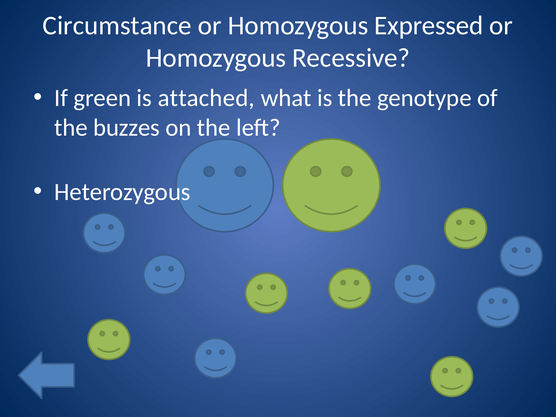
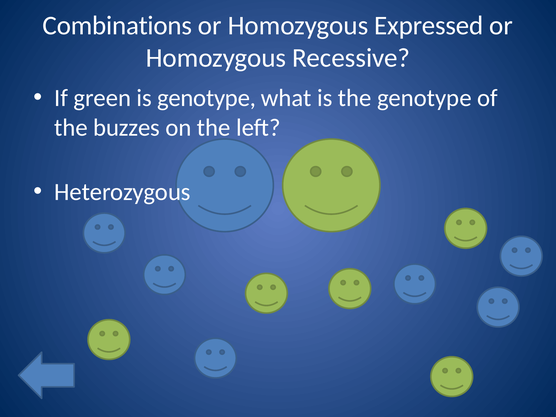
Circumstance: Circumstance -> Combinations
is attached: attached -> genotype
